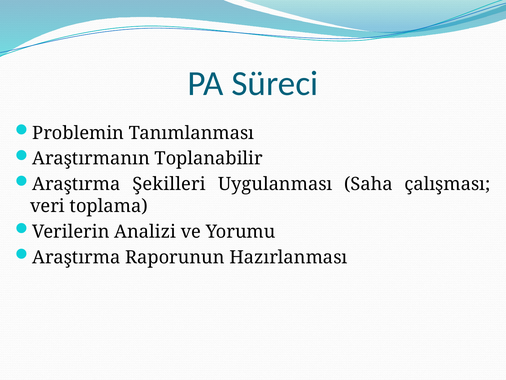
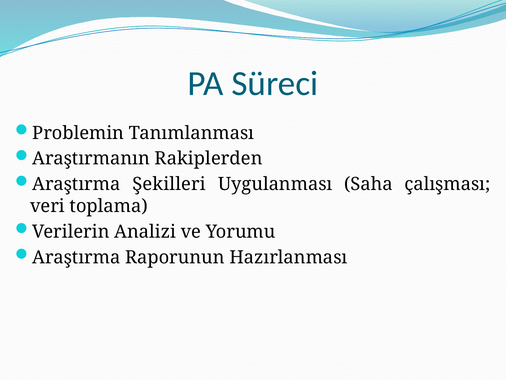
Toplanabilir: Toplanabilir -> Rakiplerden
